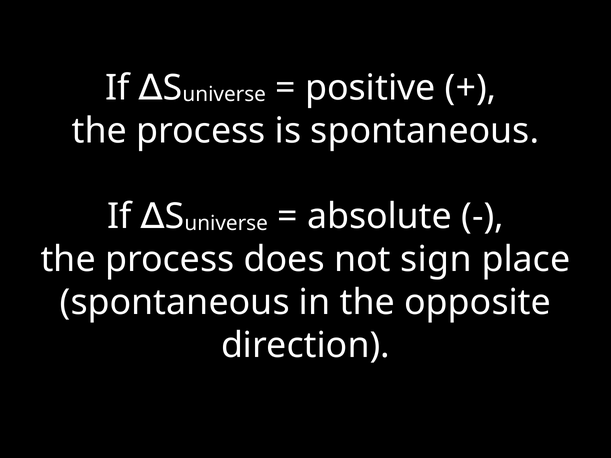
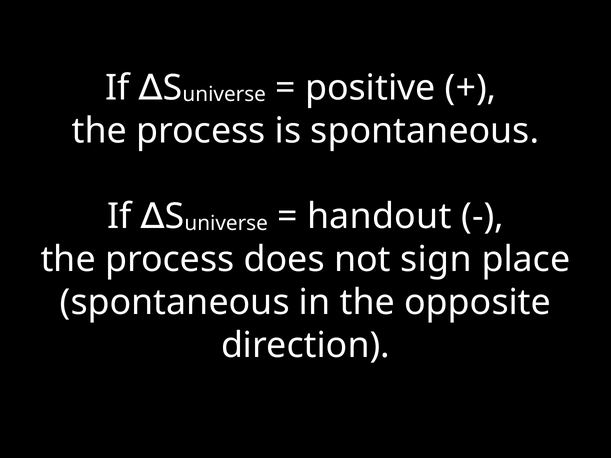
absolute: absolute -> handout
